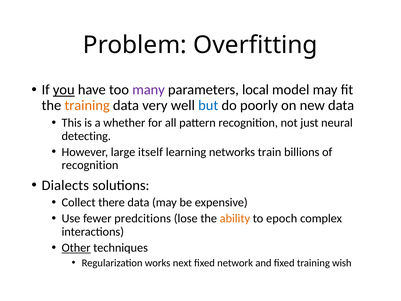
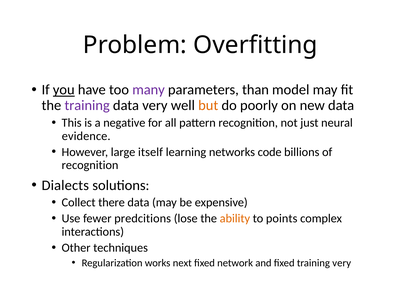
local: local -> than
training at (87, 105) colour: orange -> purple
but colour: blue -> orange
whether: whether -> negative
detecting: detecting -> evidence
train: train -> code
epoch: epoch -> points
Other underline: present -> none
training wish: wish -> very
